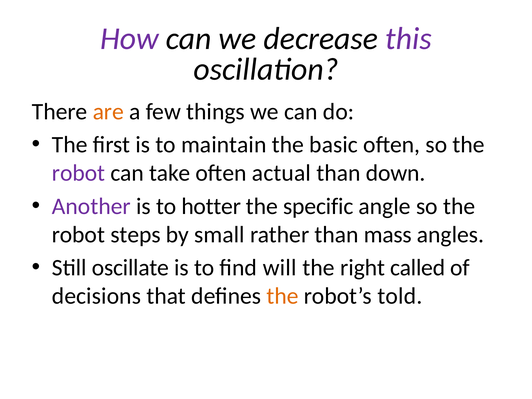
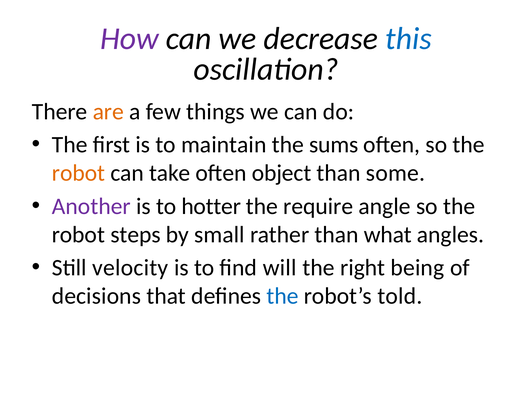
this colour: purple -> blue
basic: basic -> sums
robot at (78, 173) colour: purple -> orange
actual: actual -> object
down: down -> some
specific: specific -> require
mass: mass -> what
oscillate: oscillate -> velocity
called: called -> being
the at (283, 296) colour: orange -> blue
